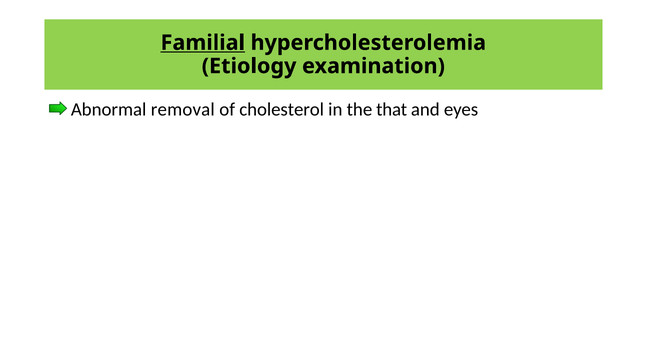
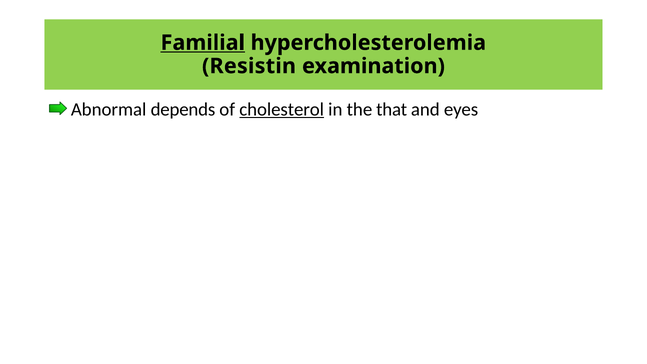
Etiology: Etiology -> Resistin
removal: removal -> depends
cholesterol underline: none -> present
